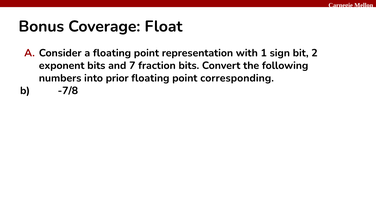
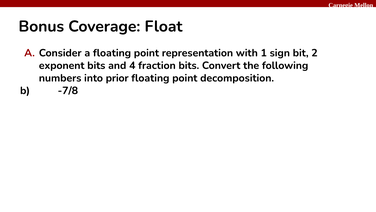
7: 7 -> 4
corresponding: corresponding -> decomposition
